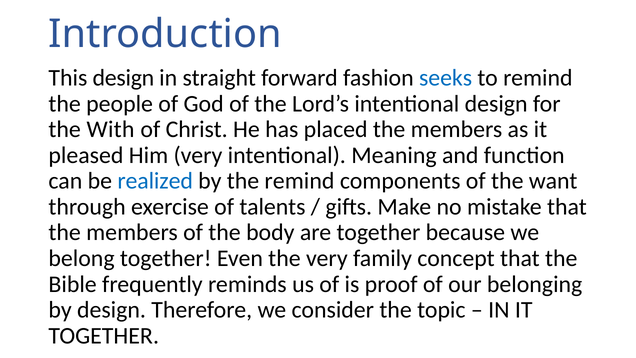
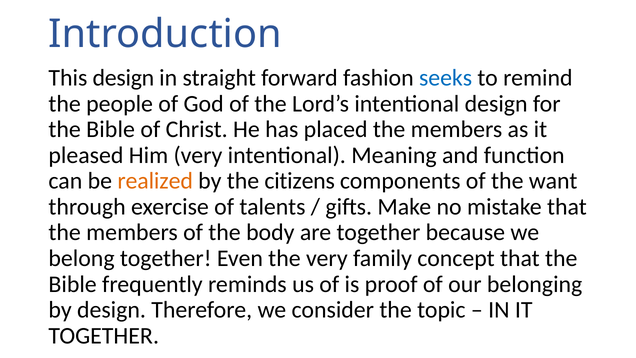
With at (111, 129): With -> Bible
realized colour: blue -> orange
the remind: remind -> citizens
